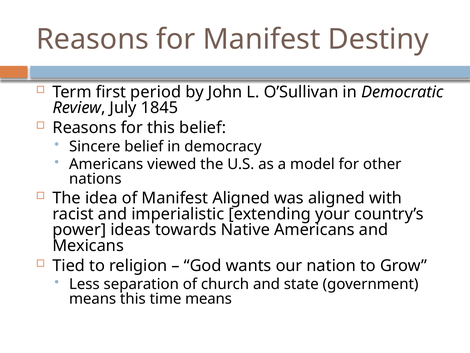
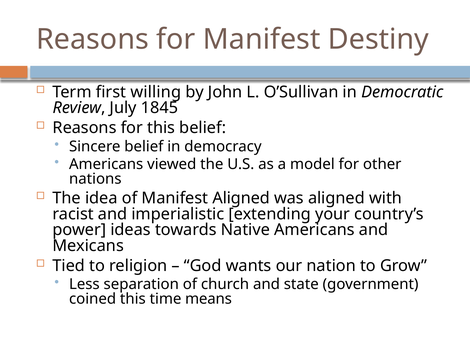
period: period -> willing
means at (93, 298): means -> coined
